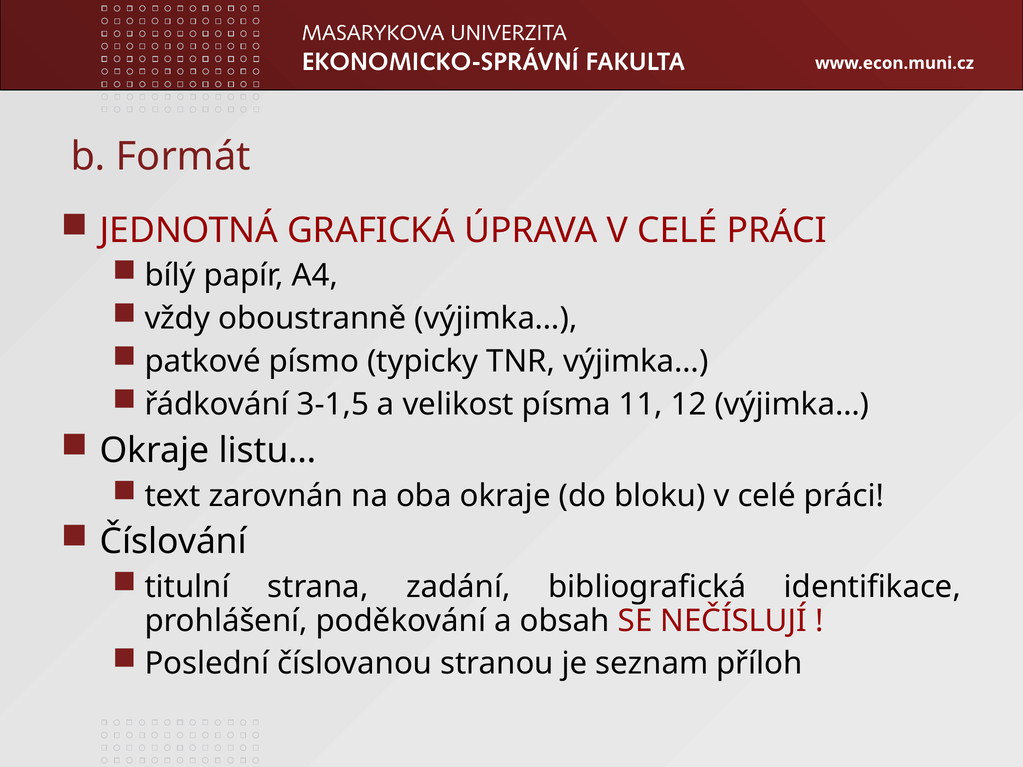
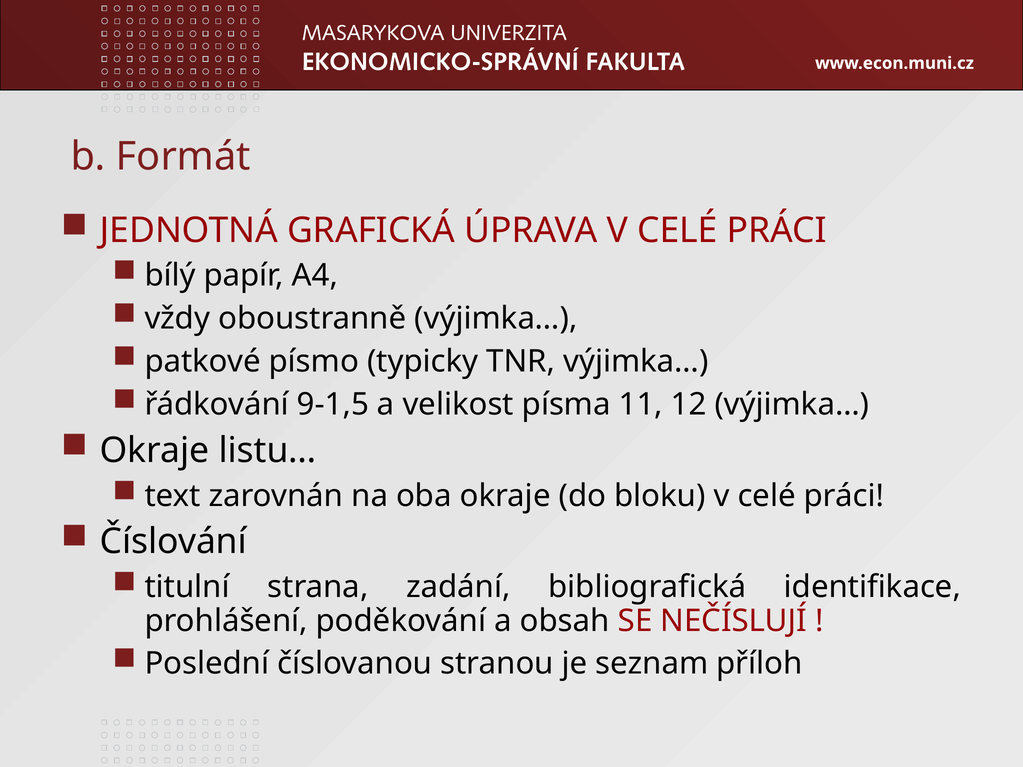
3-1,5: 3-1,5 -> 9-1,5
